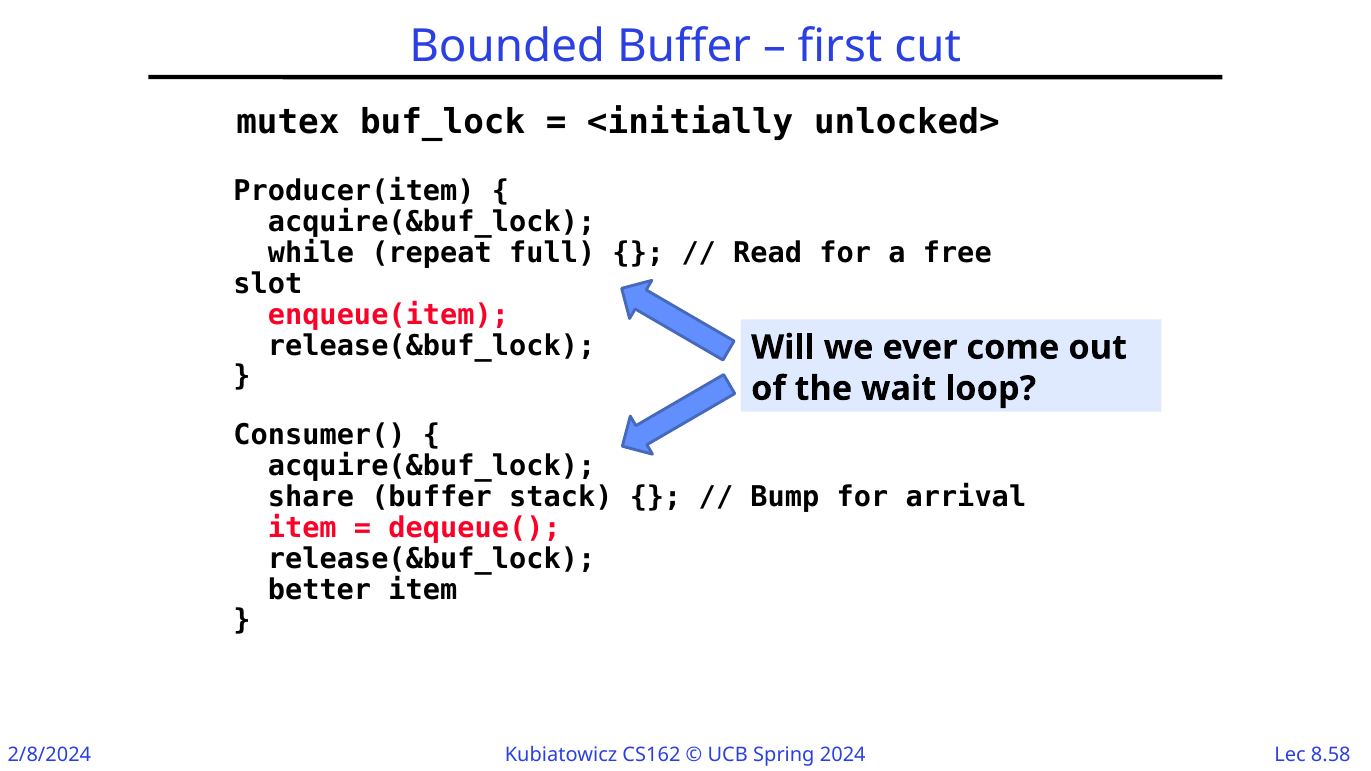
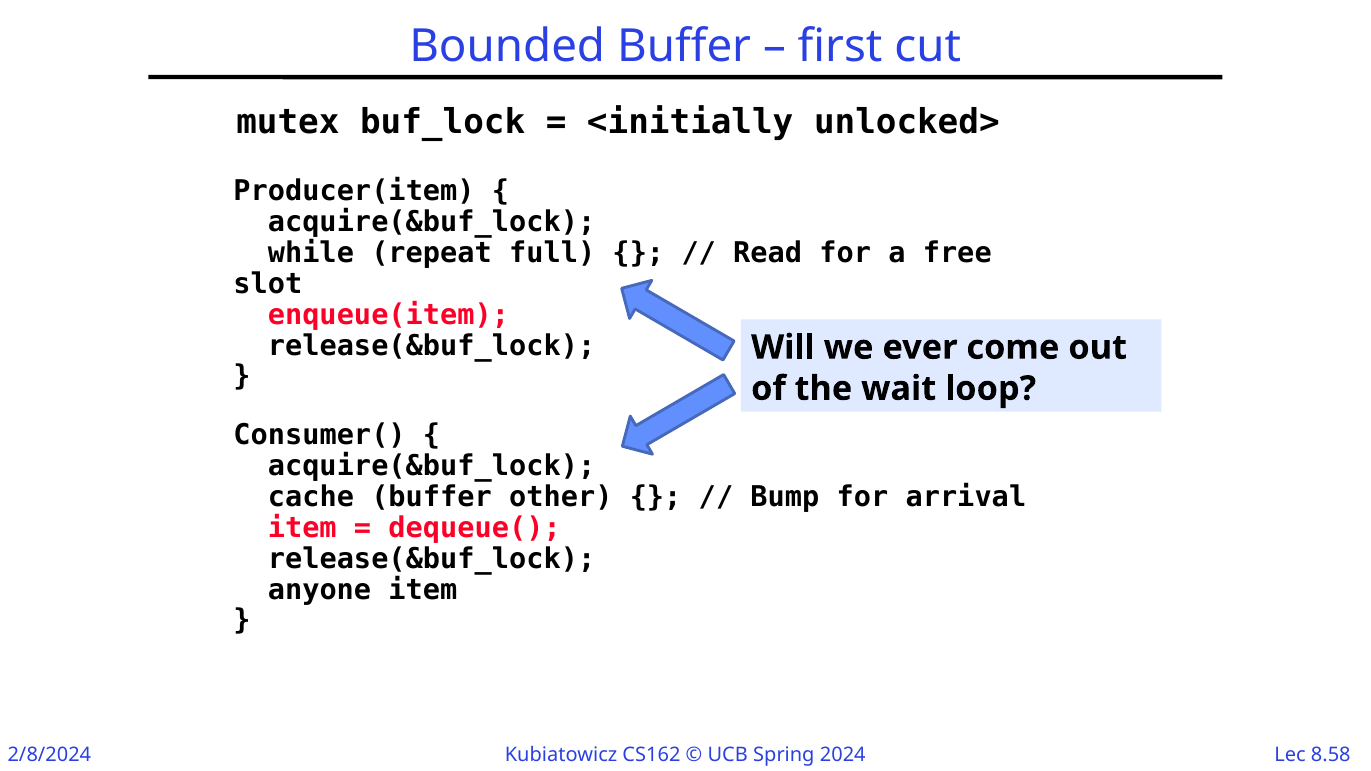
share: share -> cache
stack: stack -> other
better: better -> anyone
